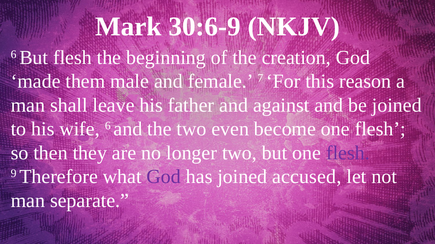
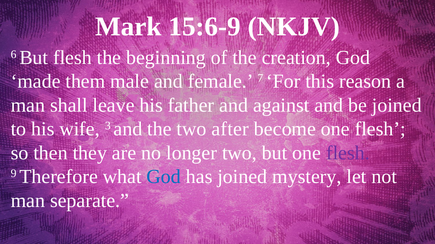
30:6-9: 30:6-9 -> 15:6-9
wife 6: 6 -> 3
even: even -> after
God at (164, 177) colour: purple -> blue
accused: accused -> mystery
